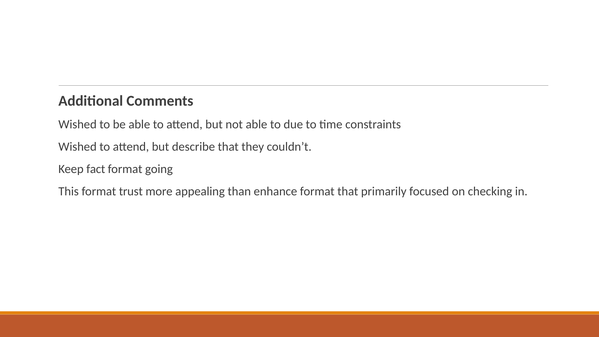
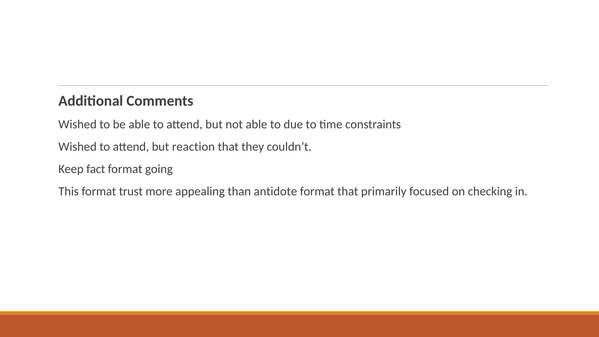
describe: describe -> reaction
enhance: enhance -> antidote
